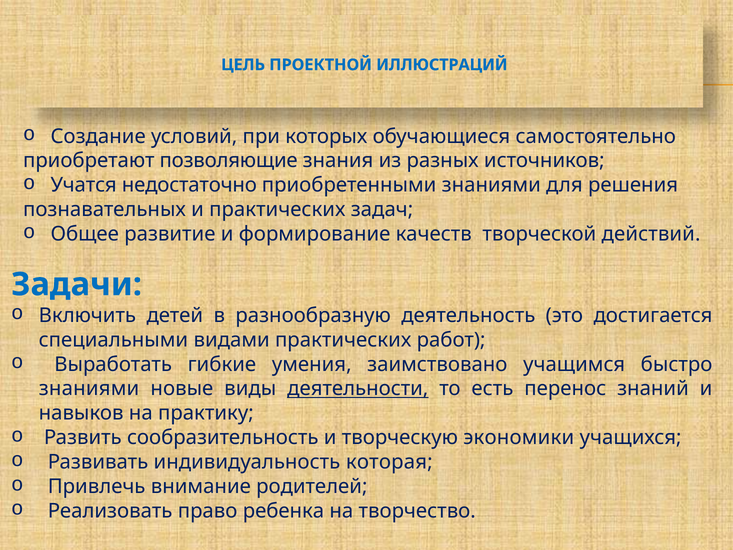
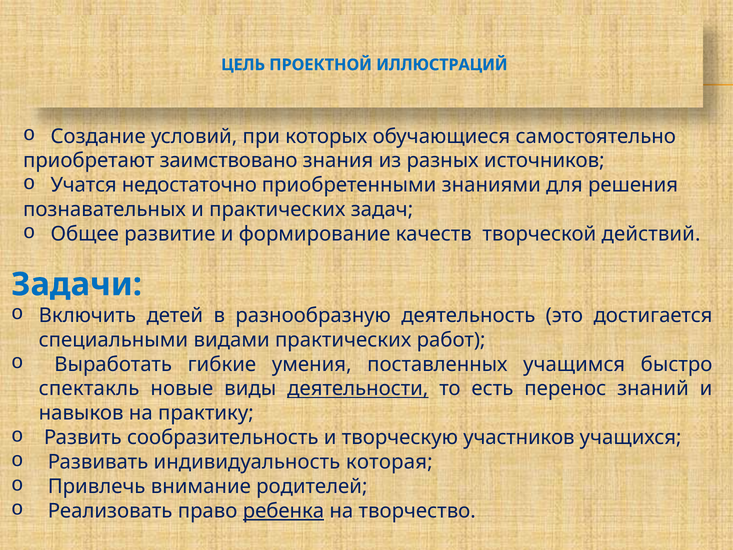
позволяющие: позволяющие -> заимствовано
заимствовано: заимствовано -> поставленных
знаниями at (89, 389): знаниями -> спектакль
экономики: экономики -> участников
ребенка underline: none -> present
